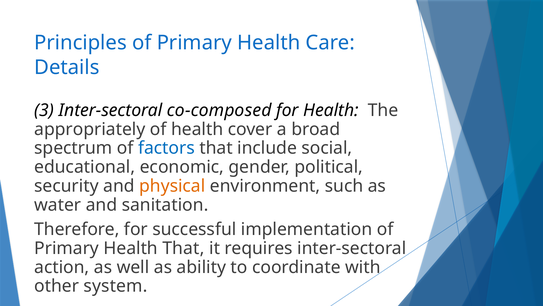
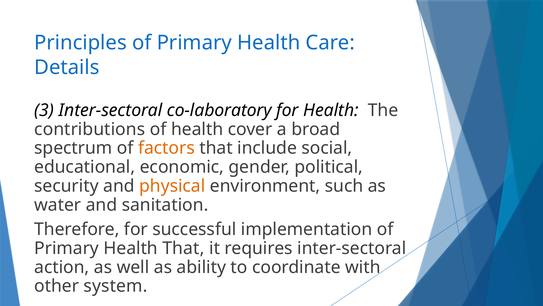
co-composed: co-composed -> co-laboratory
appropriately: appropriately -> contributions
factors colour: blue -> orange
